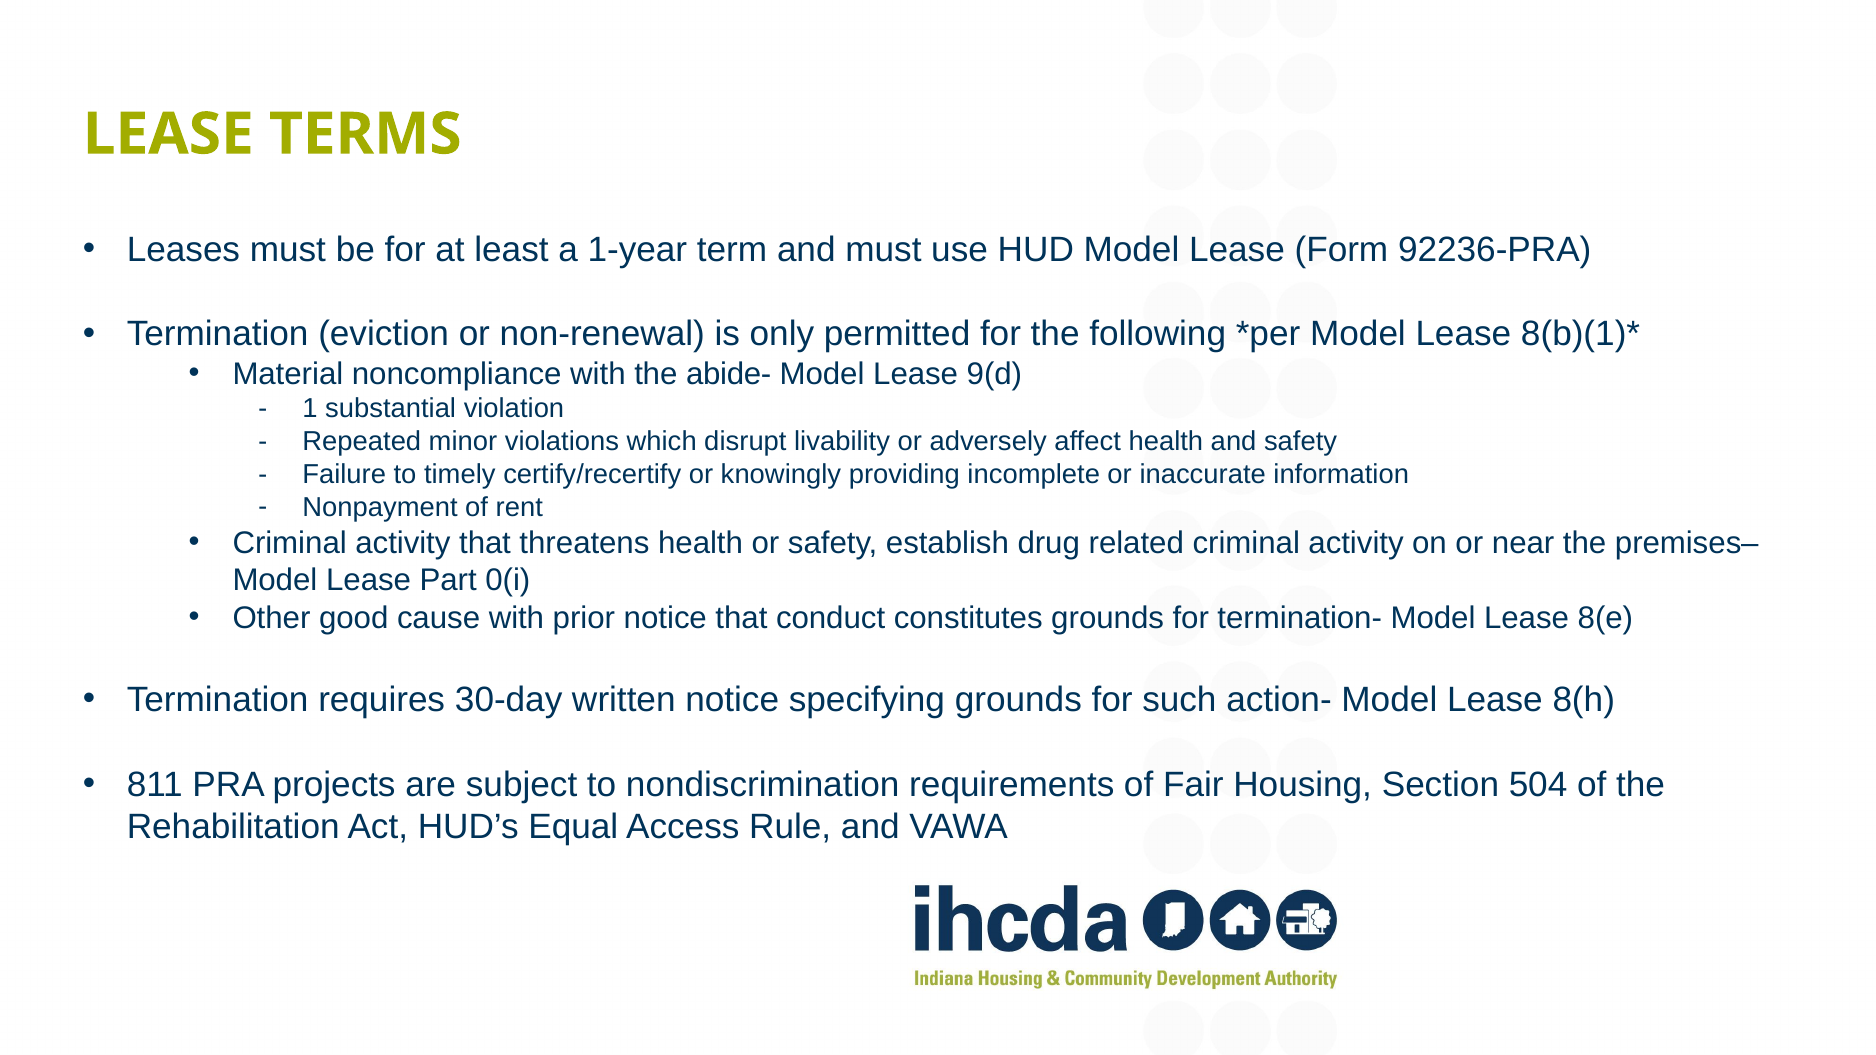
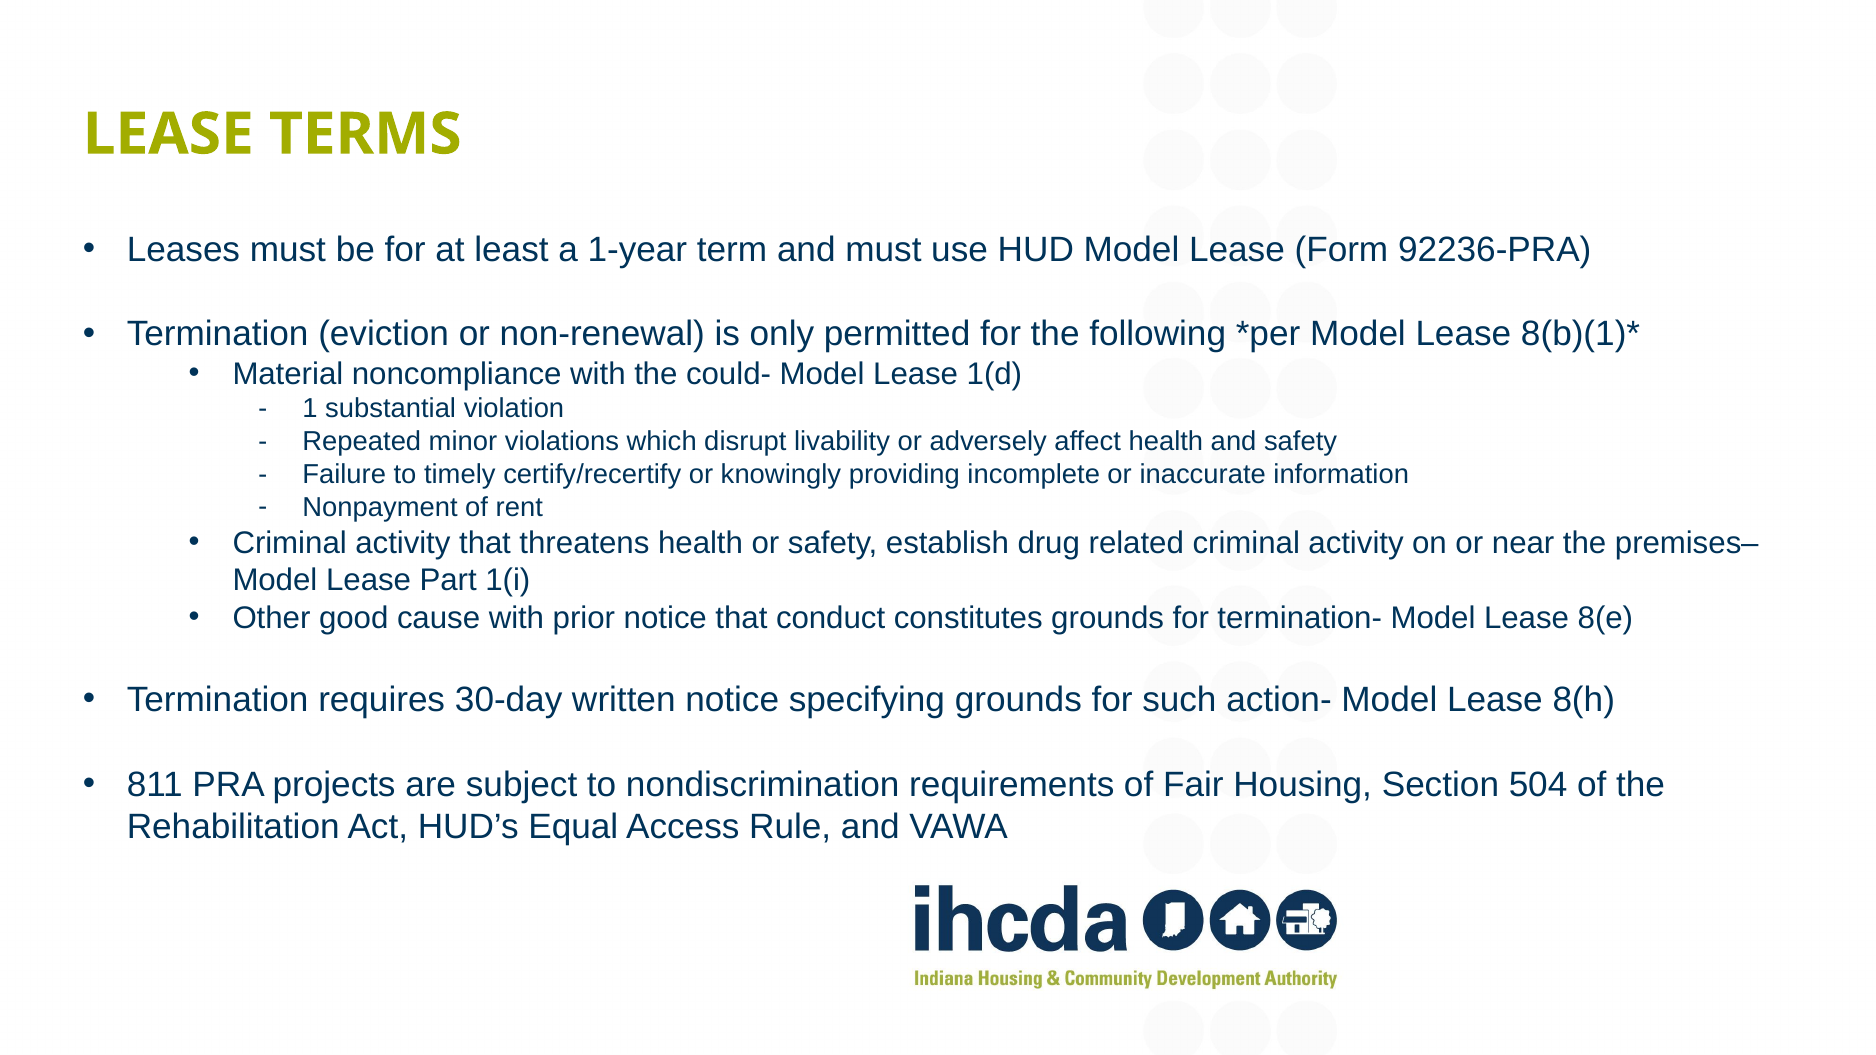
abide-: abide- -> could-
9(d: 9(d -> 1(d
0(i: 0(i -> 1(i
